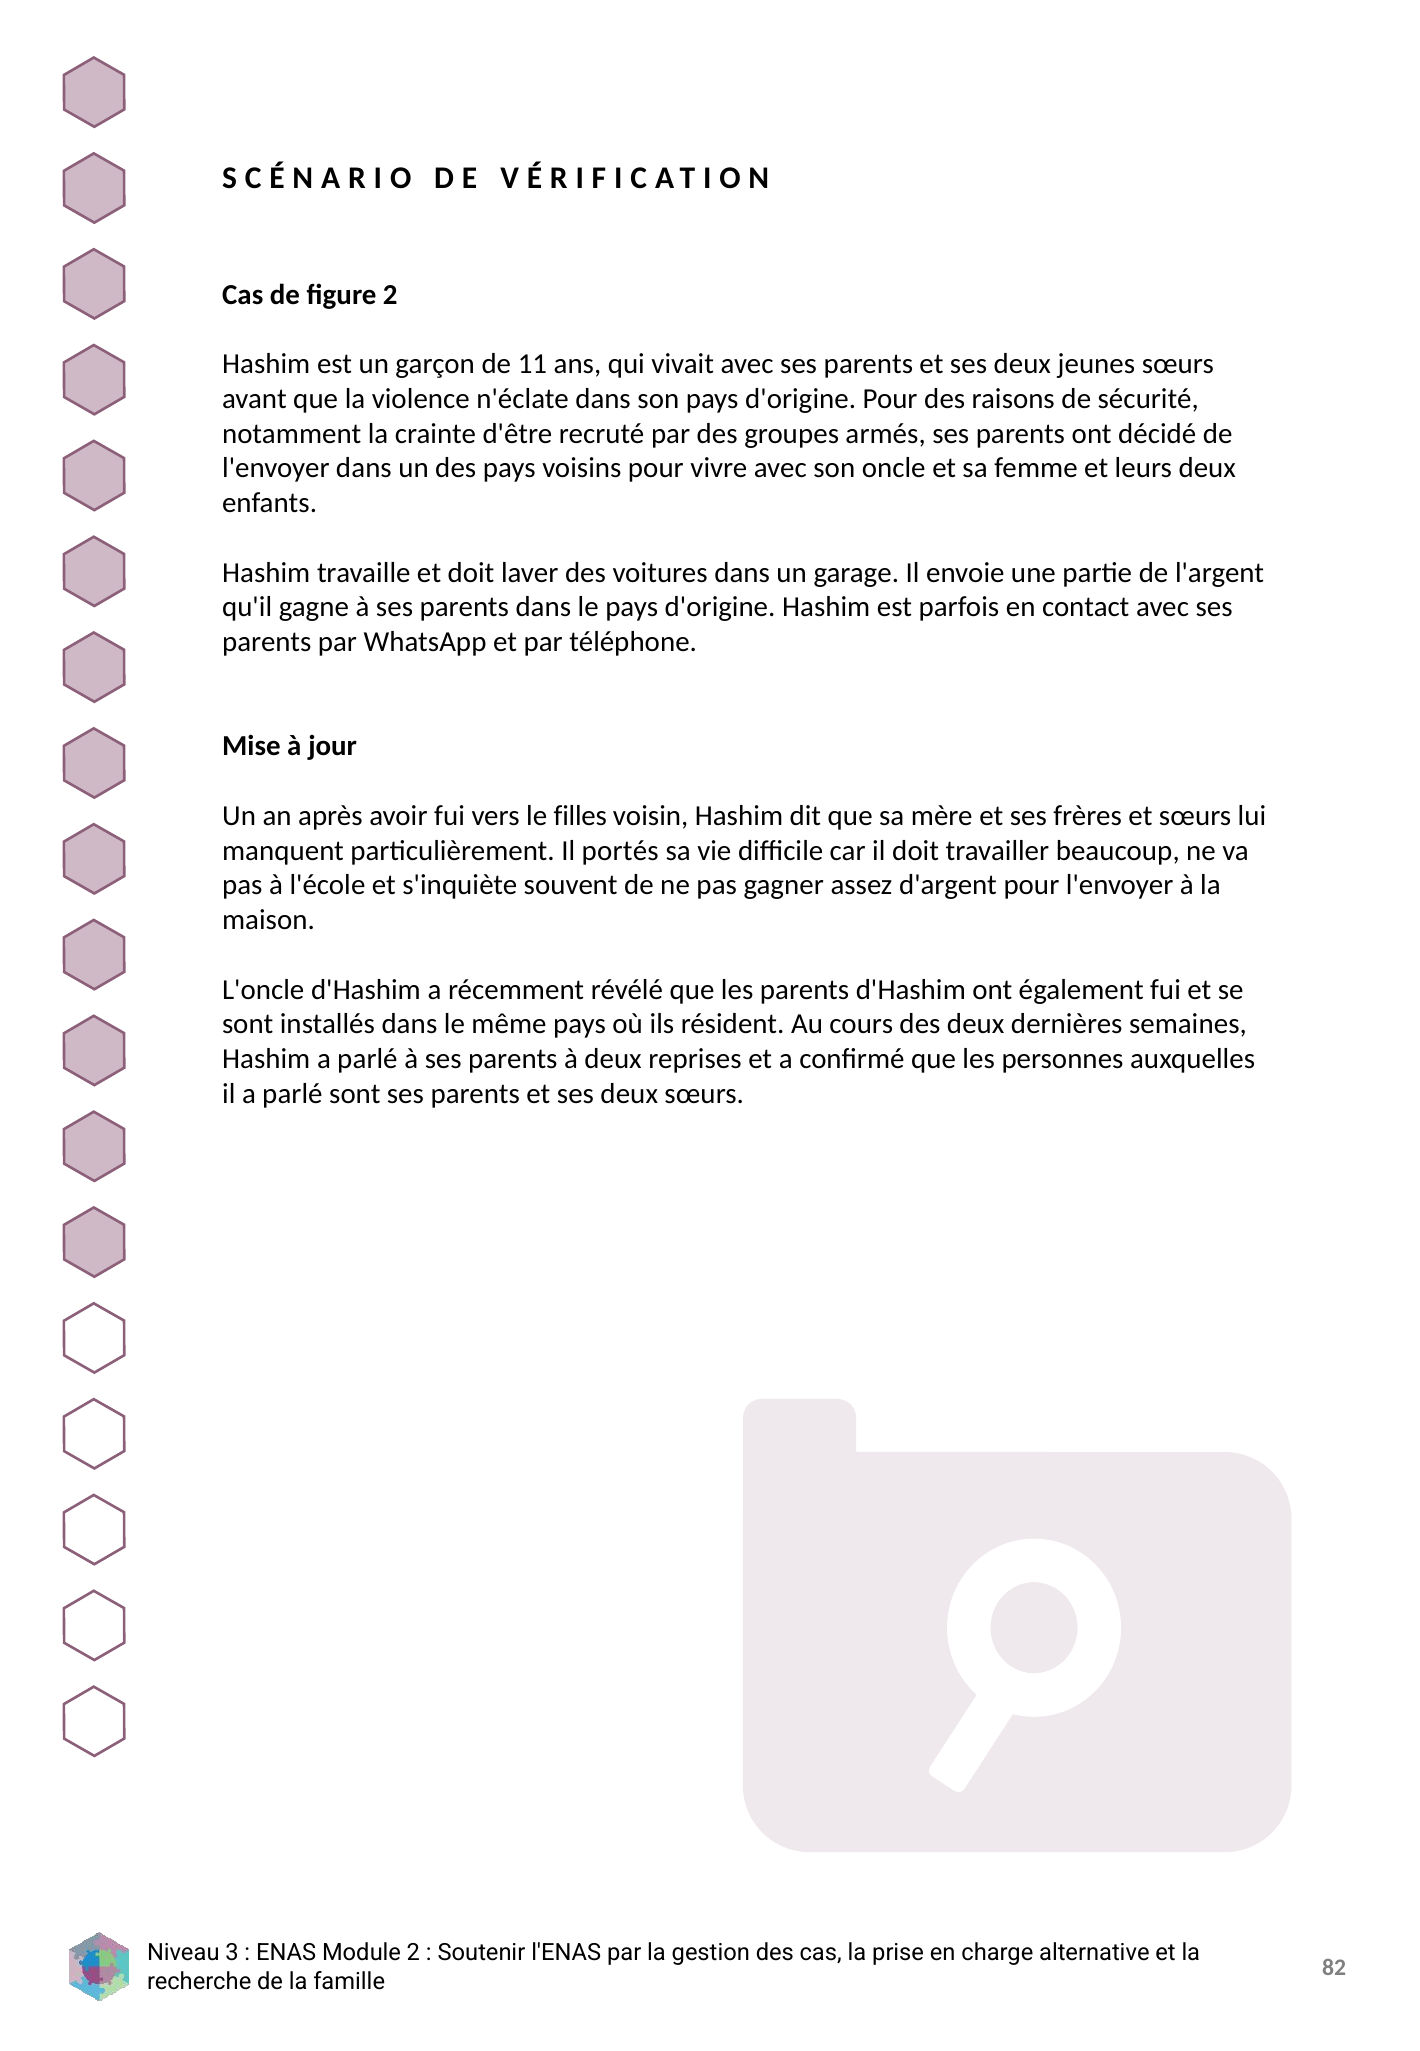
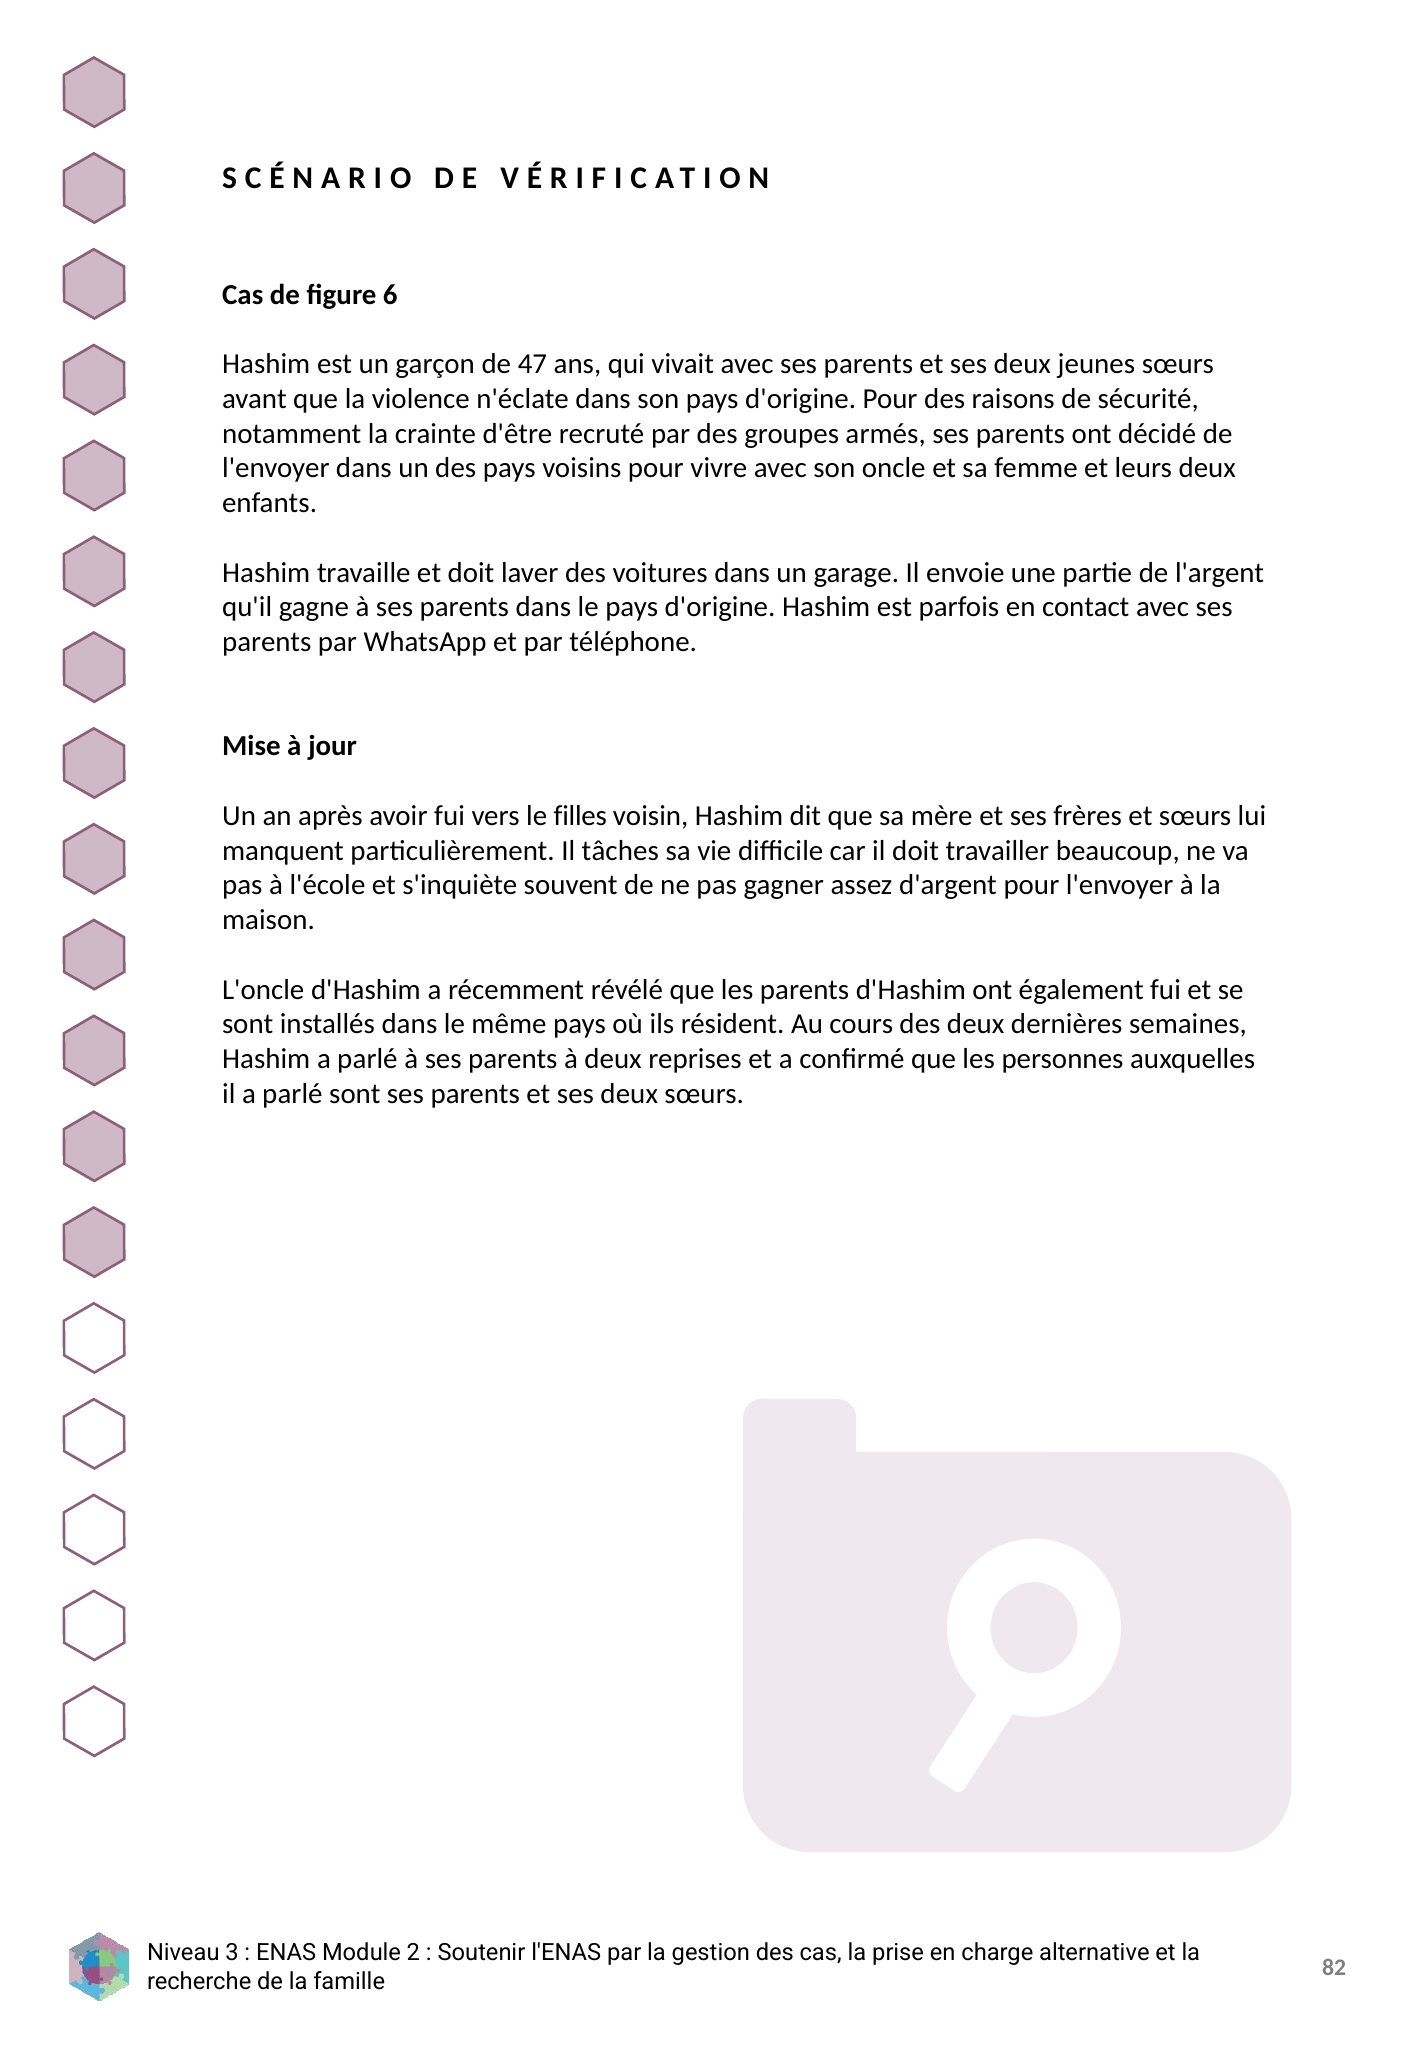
figure 2: 2 -> 6
11: 11 -> 47
portés: portés -> tâches
